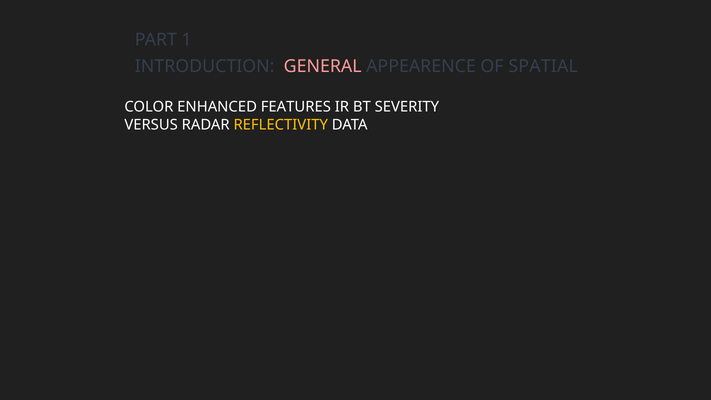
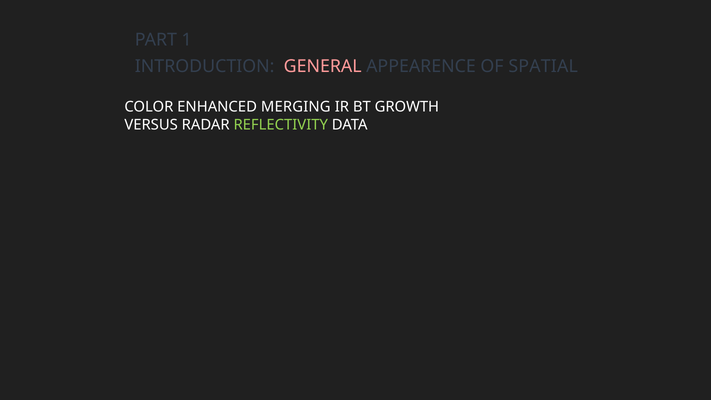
FEATURES: FEATURES -> MERGING
SEVERITY: SEVERITY -> GROWTH
REFLECTIVITY colour: yellow -> light green
